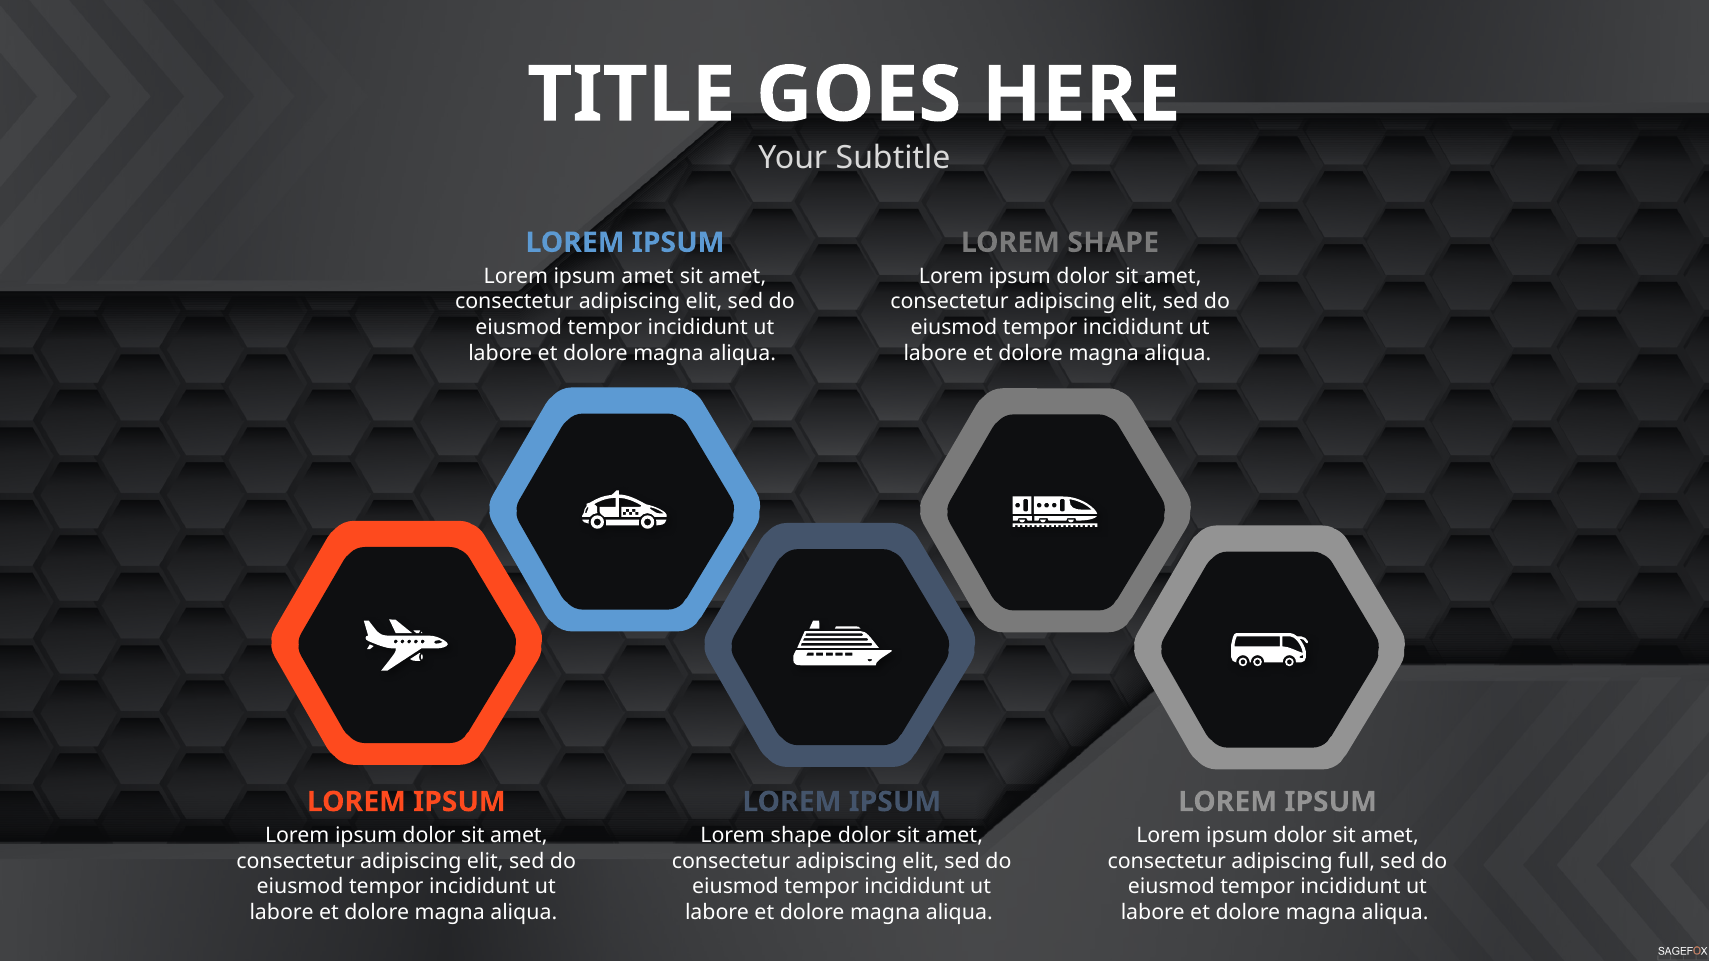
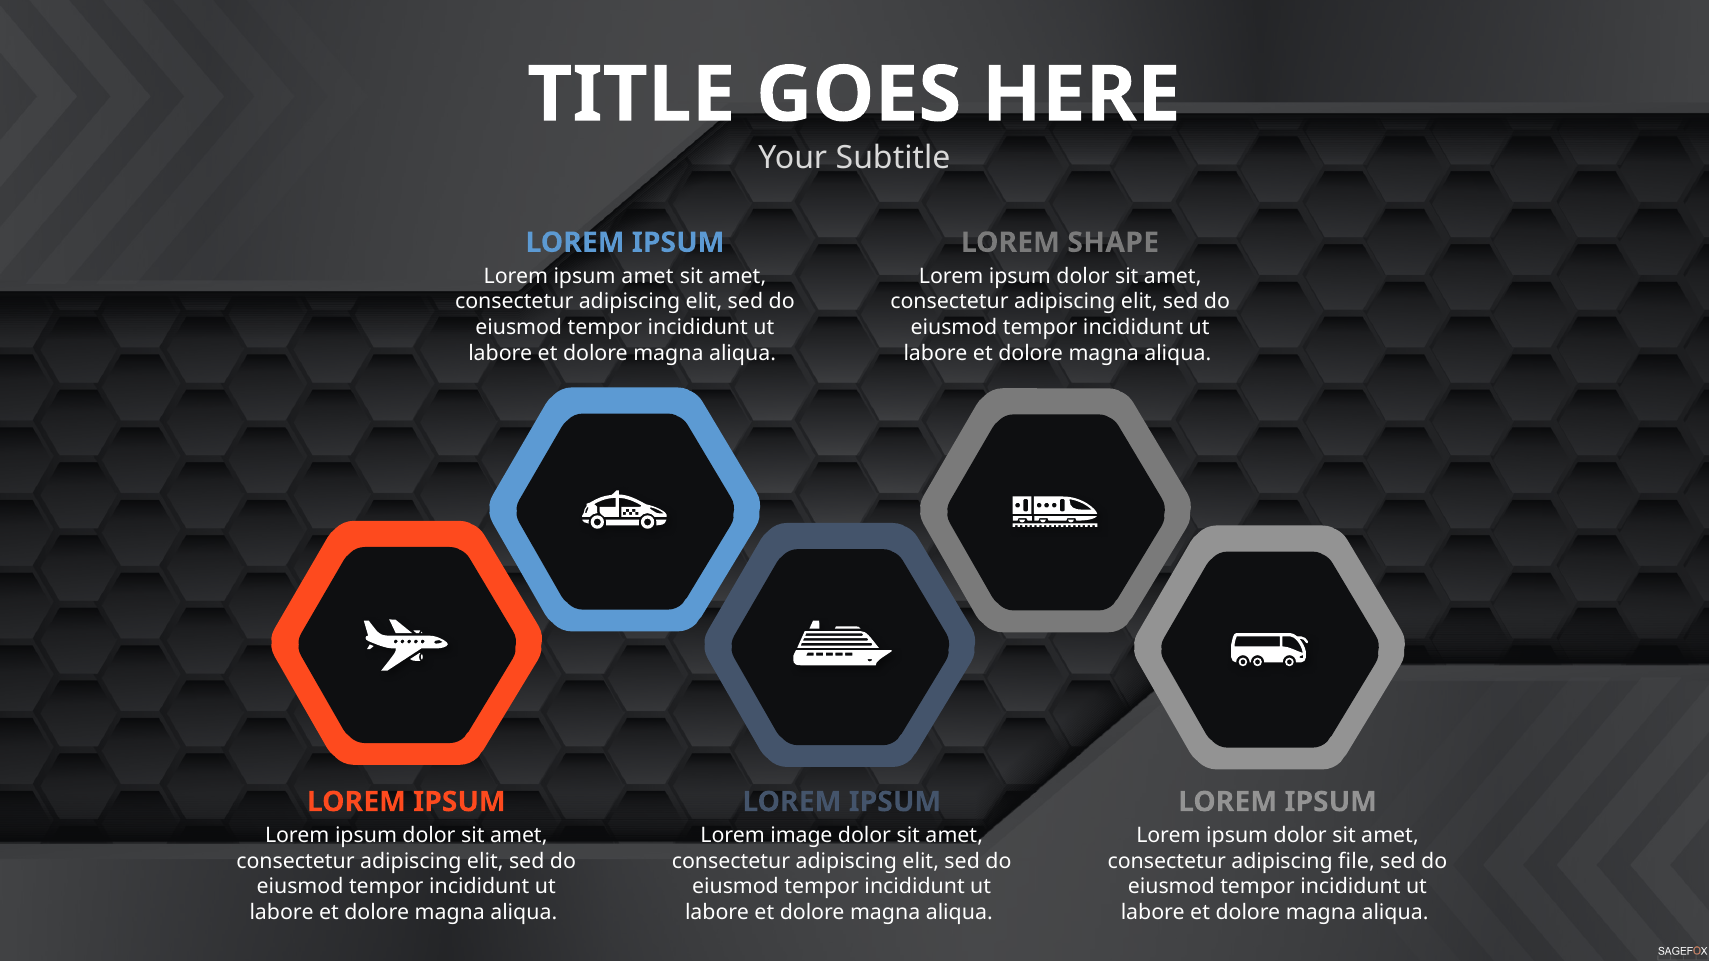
shape at (801, 836): shape -> image
full: full -> file
